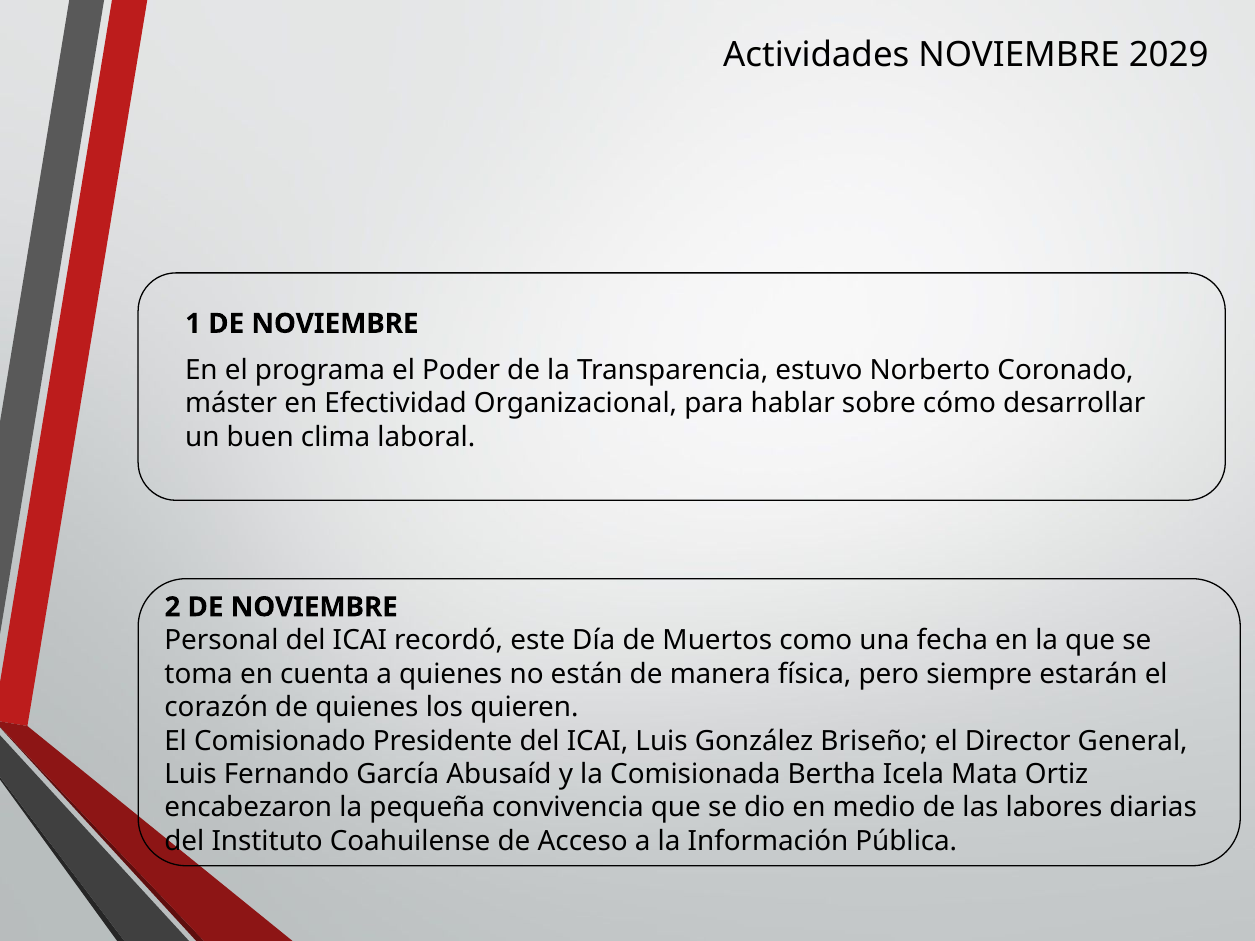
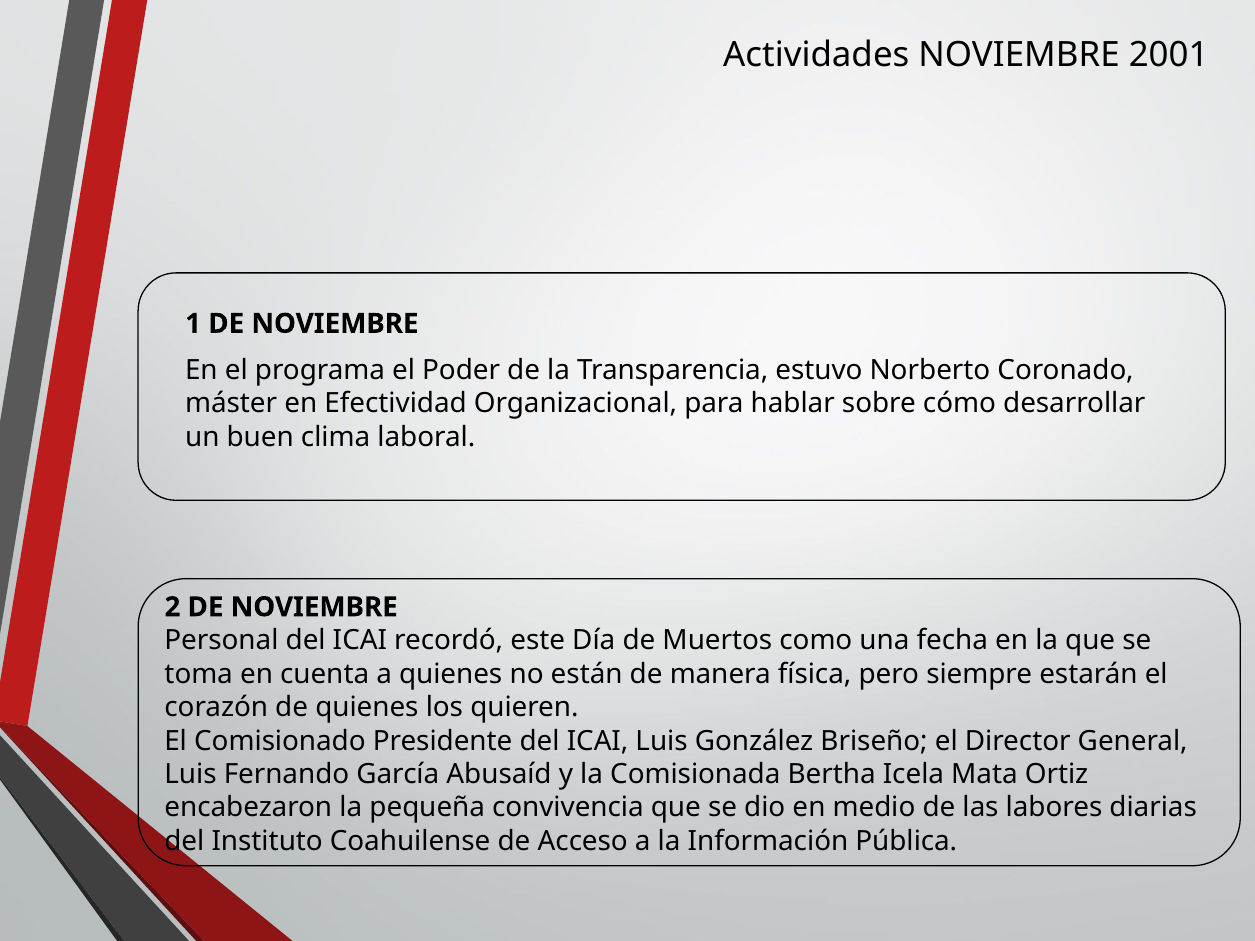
2029: 2029 -> 2001
